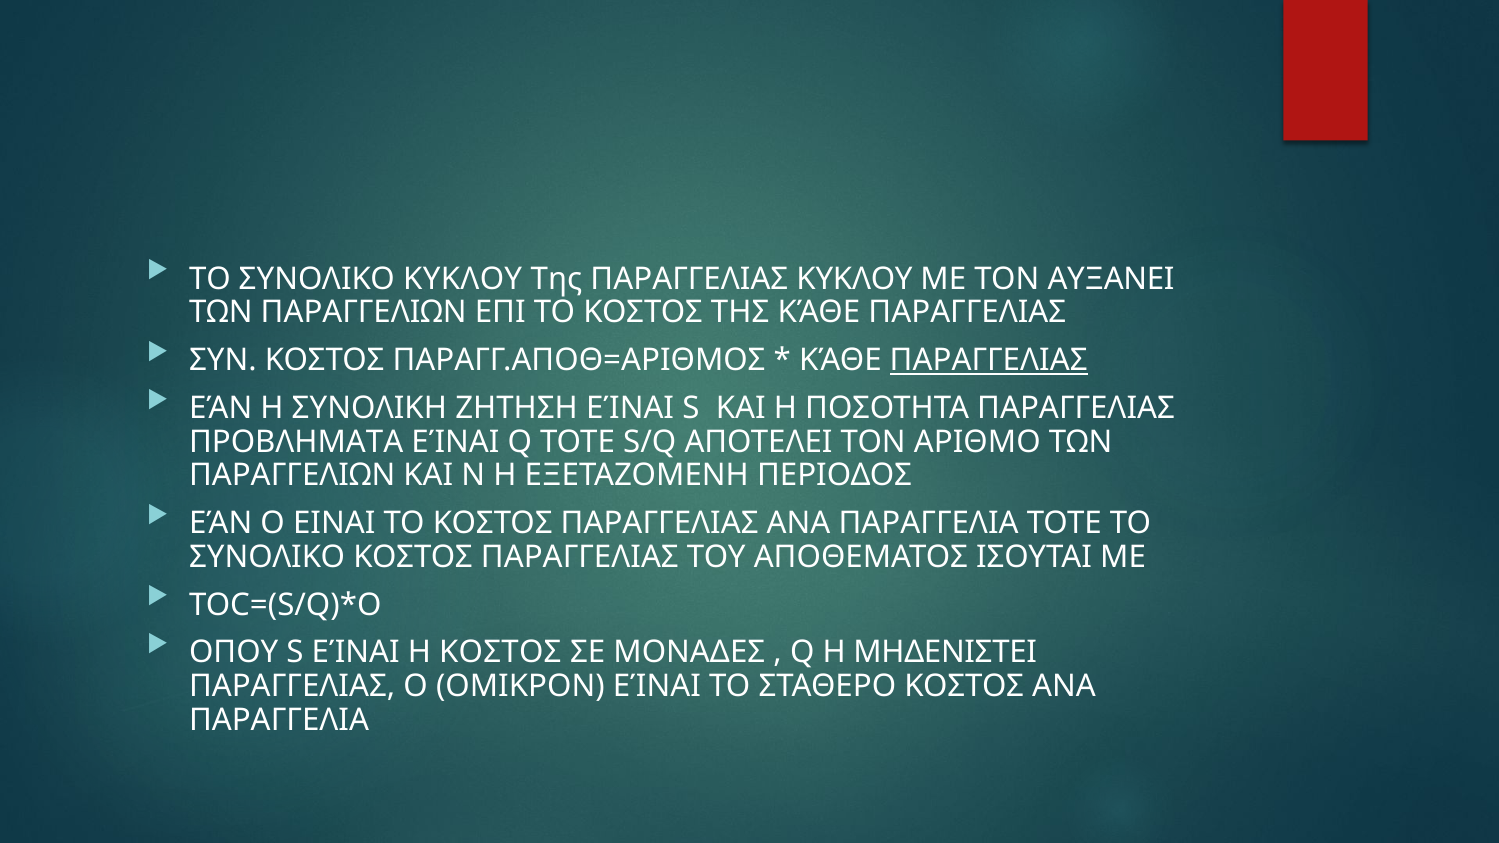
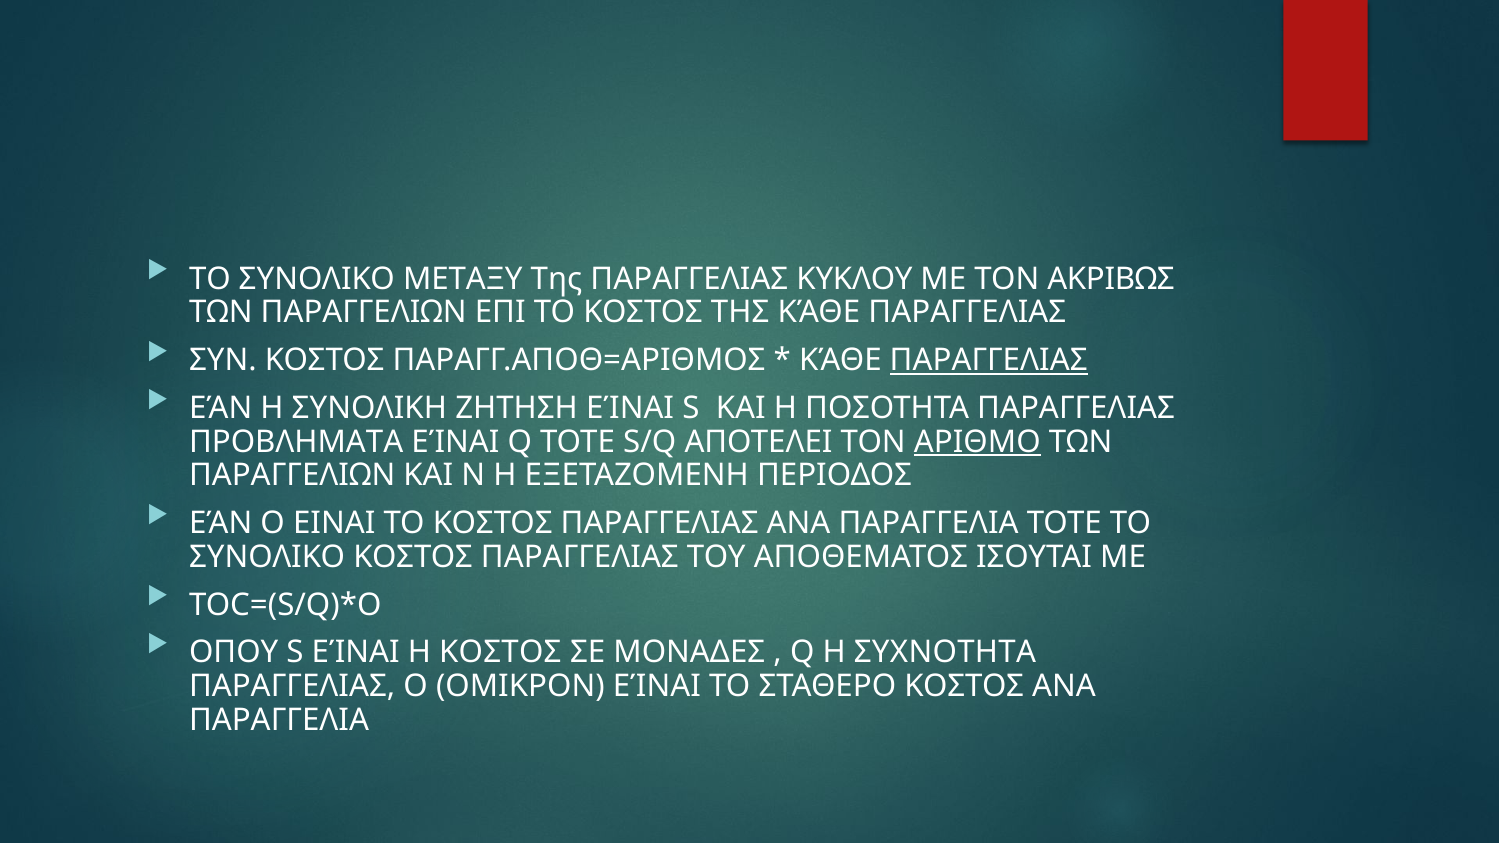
ΣΥΝΟΛΙΚΟ ΚΥΚΛΟΥ: ΚΥΚΛΟΥ -> ΜΕΤΑΞΥ
ΑΥΞΑΝΕΙ: ΑΥΞΑΝΕΙ -> ΑΚΡΙΒΩΣ
ΑΡΙΘΜΟ underline: none -> present
ΜΗΔΕΝΙΣΤΕΙ: ΜΗΔΕΝΙΣΤΕΙ -> ΣΥΧΝΟΤΗΤΑ
